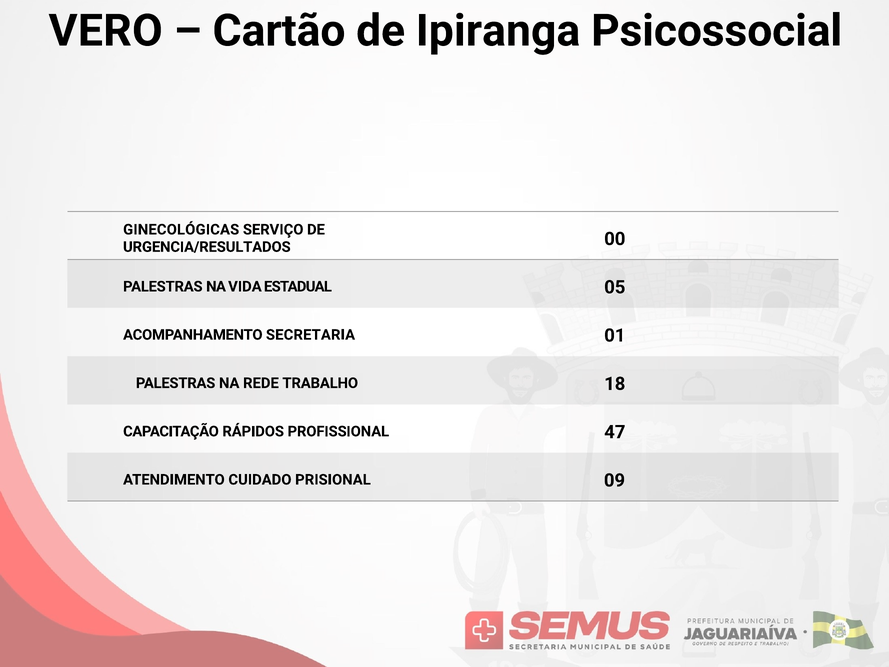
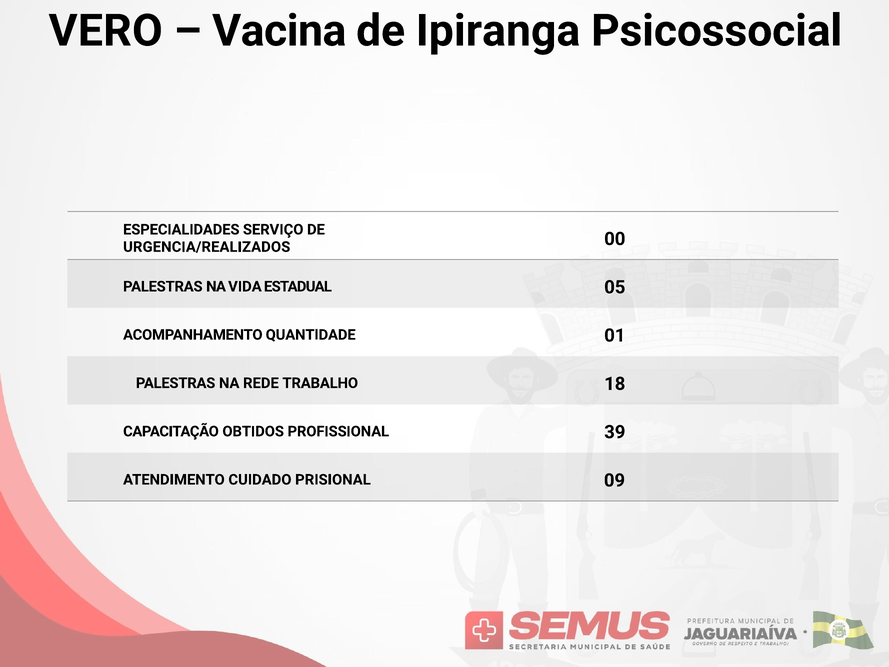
Cartão: Cartão -> Vacina
GINECOLÓGICAS: GINECOLÓGICAS -> ESPECIALIDADES
URGENCIA/RESULTADOS: URGENCIA/RESULTADOS -> URGENCIA/REALIZADOS
SECRETARIA: SECRETARIA -> QUANTIDADE
RÁPIDOS: RÁPIDOS -> OBTIDOS
47: 47 -> 39
